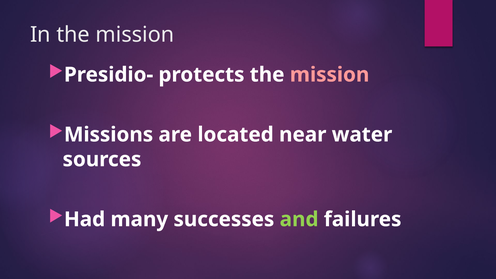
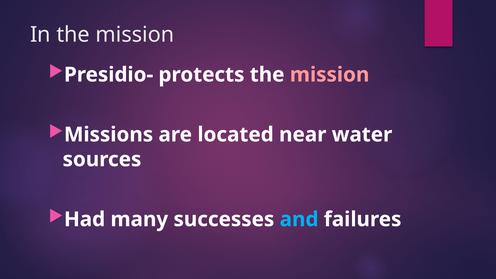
and colour: light green -> light blue
